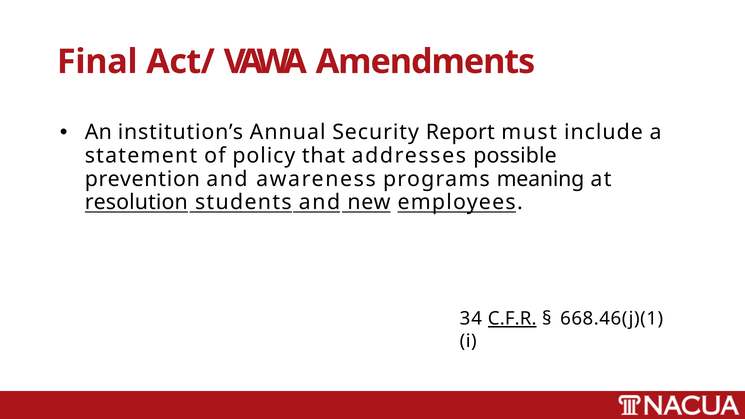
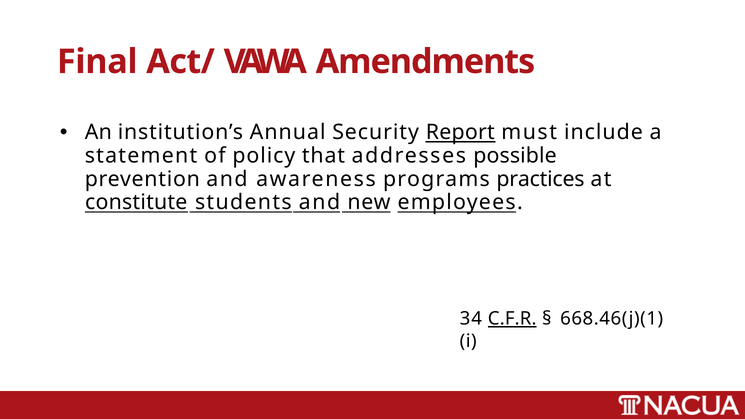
Report underline: none -> present
meaning: meaning -> practices
resolution: resolution -> constitute
